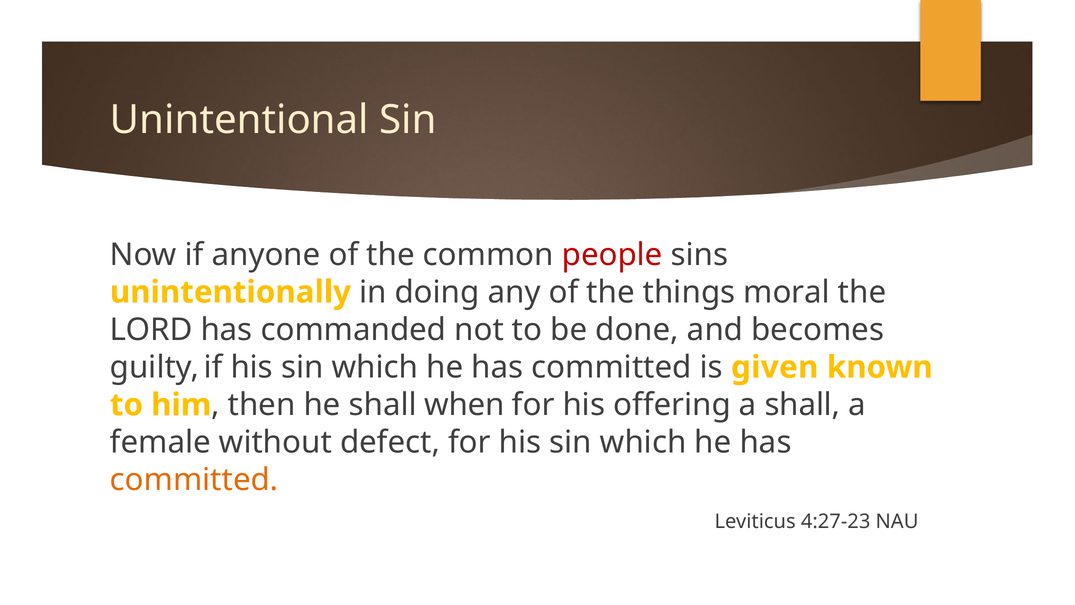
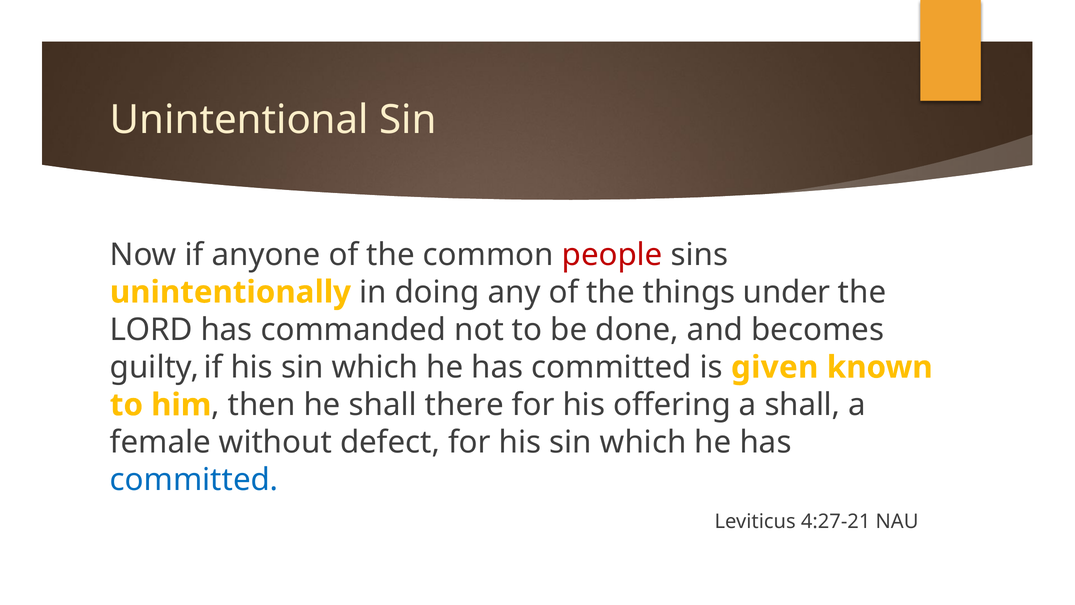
moral: moral -> under
when: when -> there
committed at (194, 480) colour: orange -> blue
4:27-23: 4:27-23 -> 4:27-21
